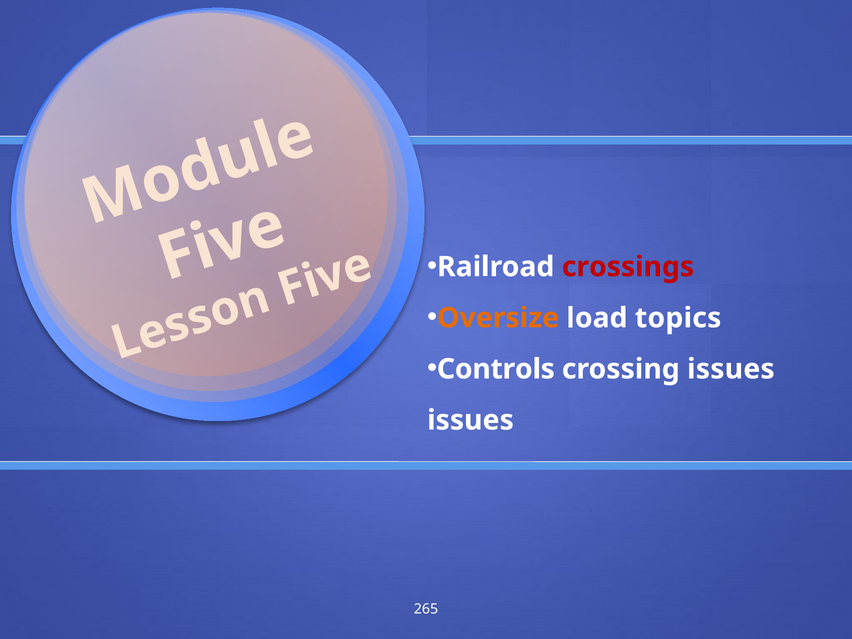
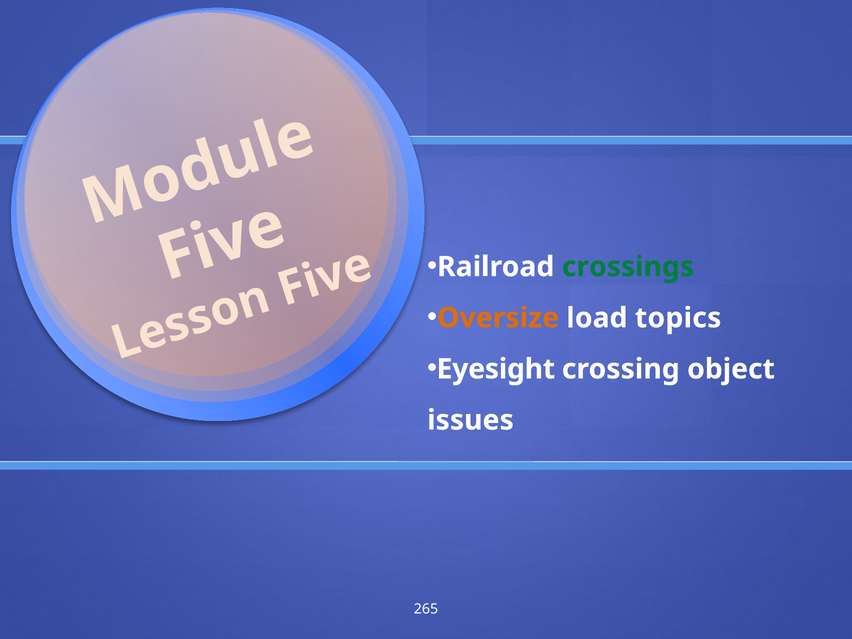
crossings colour: red -> green
Controls: Controls -> Eyesight
crossing issues: issues -> object
